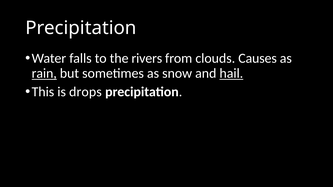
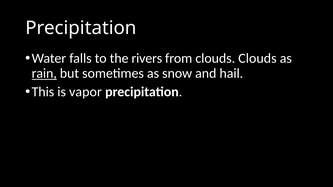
clouds Causes: Causes -> Clouds
hail underline: present -> none
drops: drops -> vapor
